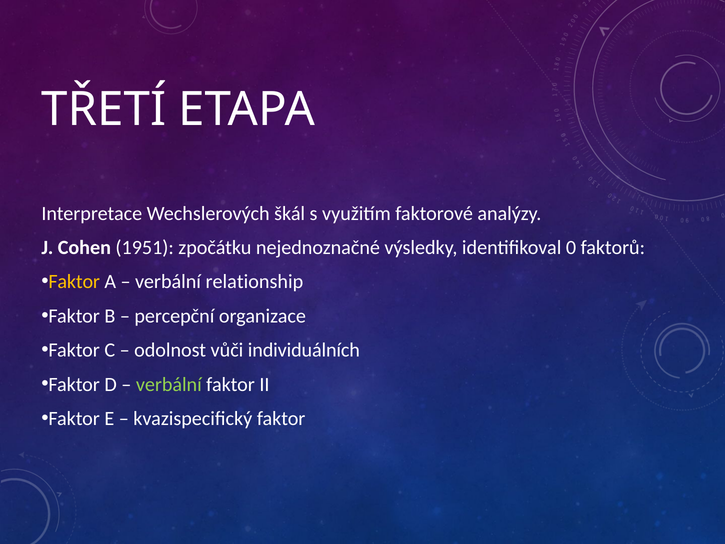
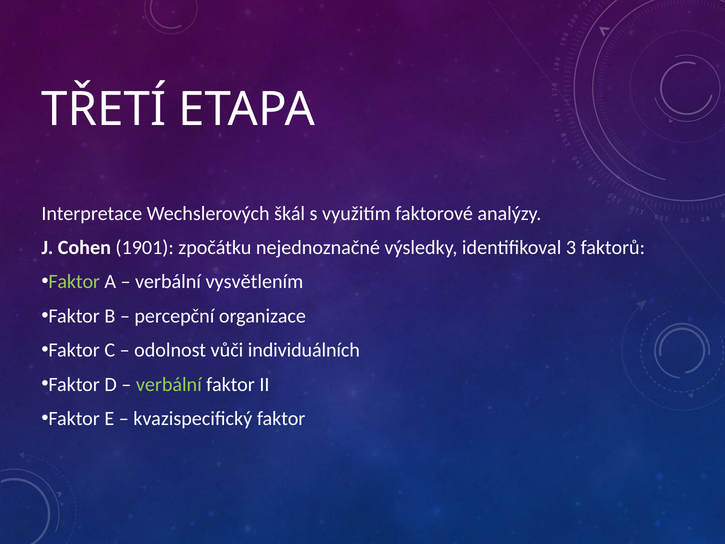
1951: 1951 -> 1901
0: 0 -> 3
Faktor at (74, 282) colour: yellow -> light green
relationship: relationship -> vysvětlením
